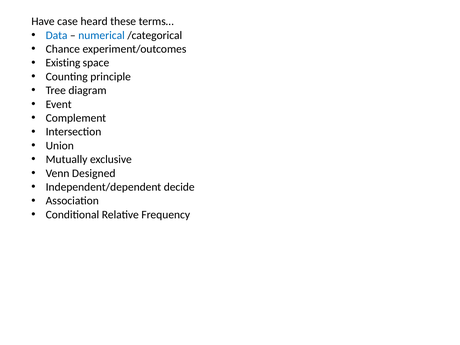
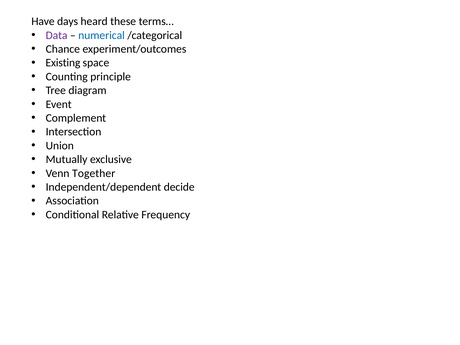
case: case -> days
Data colour: blue -> purple
Designed: Designed -> Together
